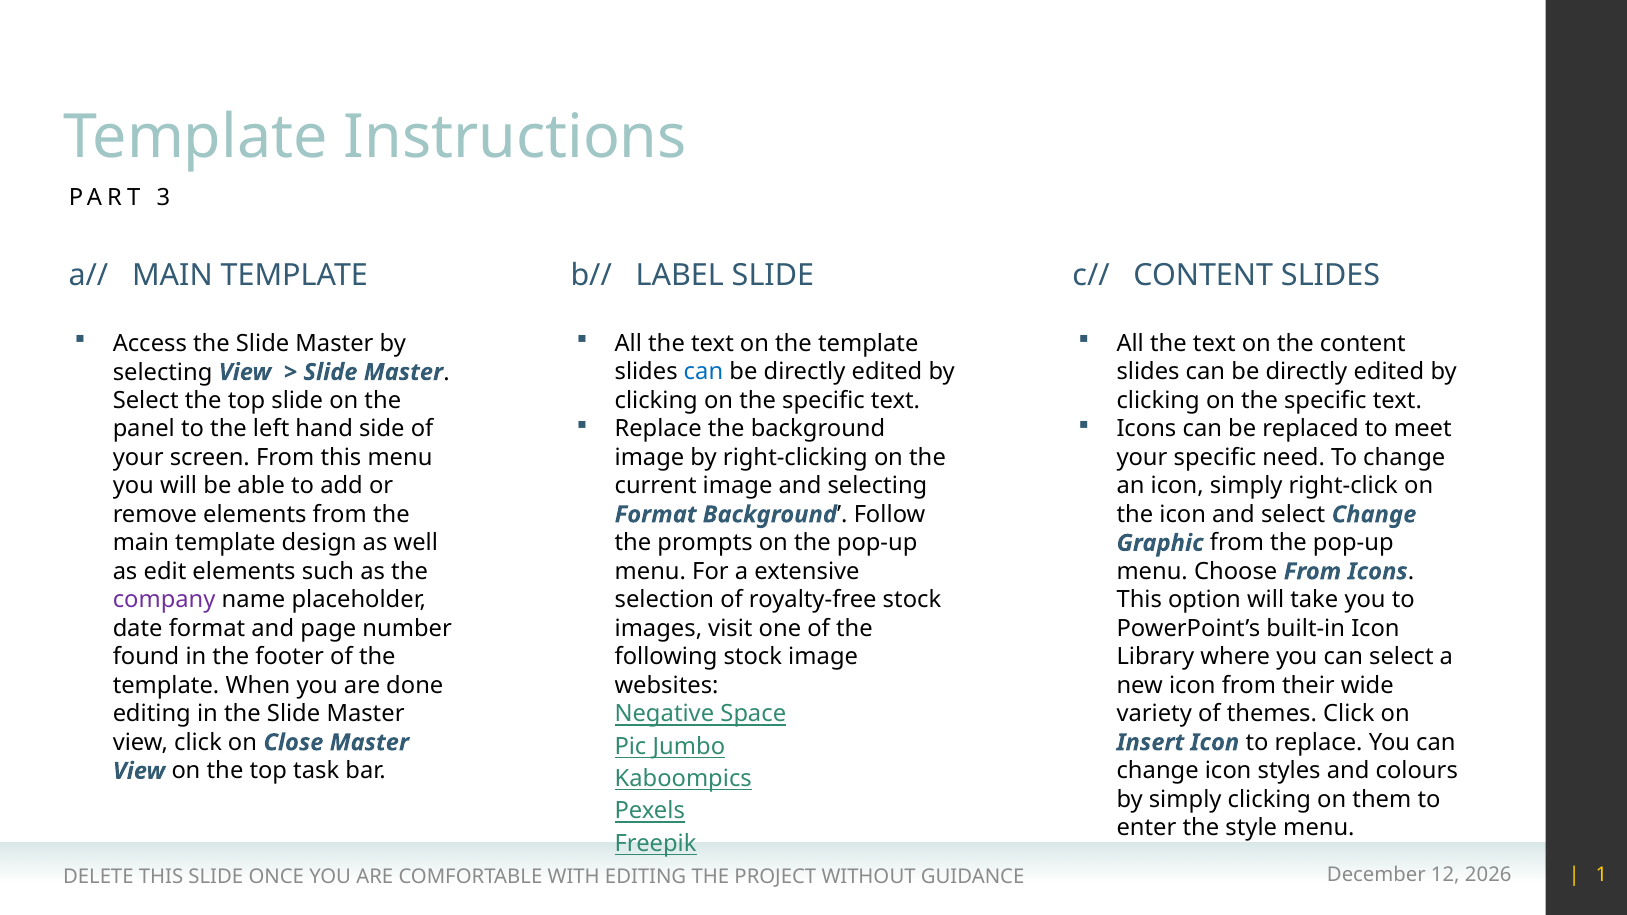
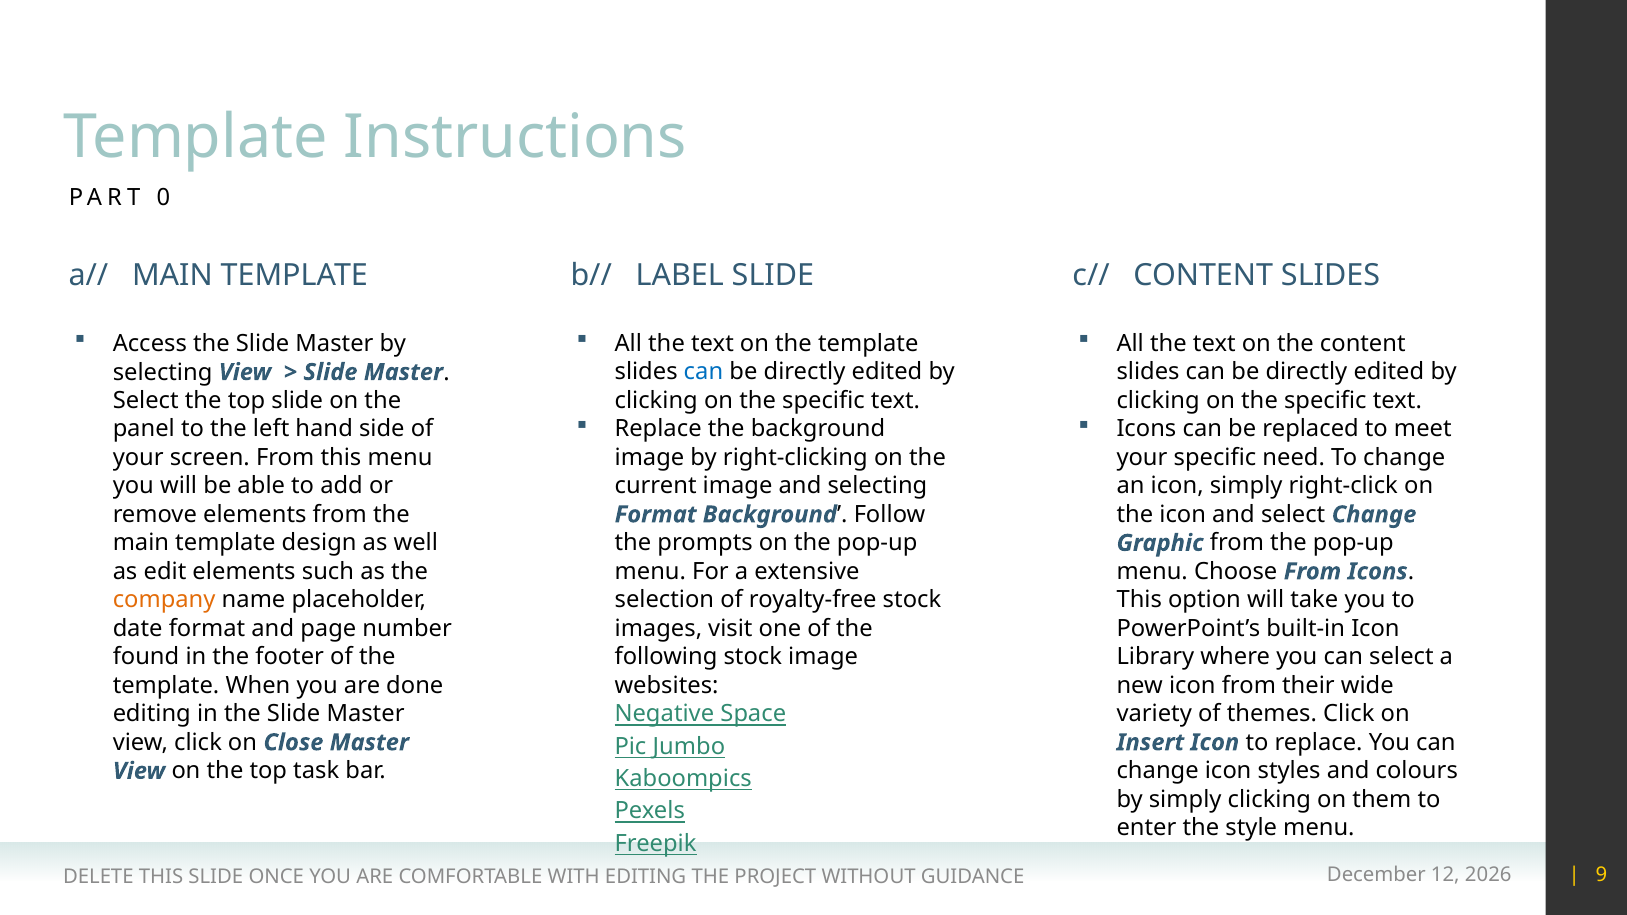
3: 3 -> 0
company colour: purple -> orange
1: 1 -> 9
